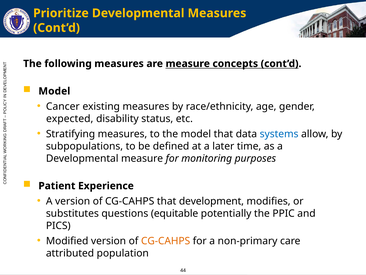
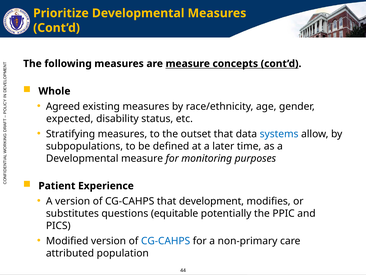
Model at (54, 91): Model -> Whole
Cancer: Cancer -> Agreed
the model: model -> outset
CG-CAHPS at (166, 240) colour: orange -> blue
